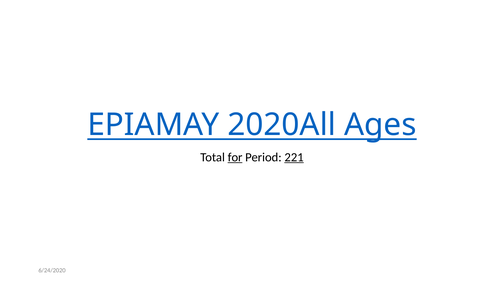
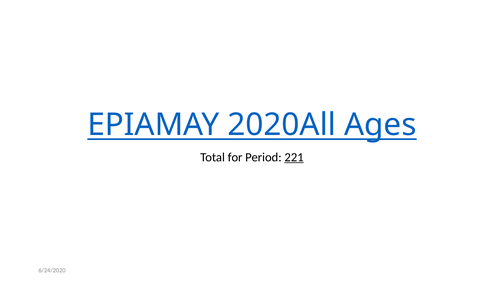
for underline: present -> none
